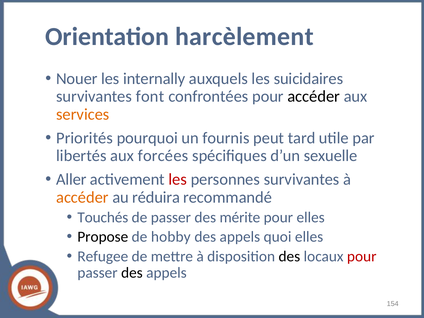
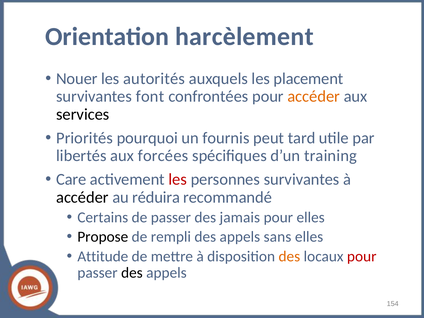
internally: internally -> autorités
suicidaires: suicidaires -> placement
accéder at (314, 96) colour: black -> orange
services colour: orange -> black
sexuelle: sexuelle -> training
Aller: Aller -> Care
accéder at (82, 197) colour: orange -> black
Touchés: Touchés -> Certains
mérite: mérite -> jamais
hobby: hobby -> rempli
quoi: quoi -> sans
Refugee: Refugee -> Attitude
des at (289, 256) colour: black -> orange
